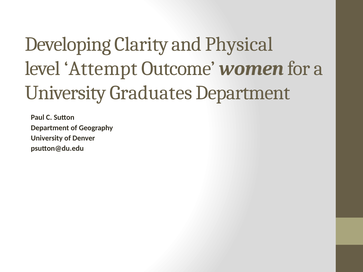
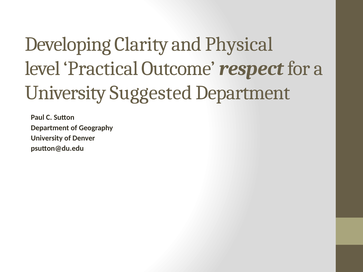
Attempt: Attempt -> Practical
women: women -> respect
Graduates: Graduates -> Suggested
